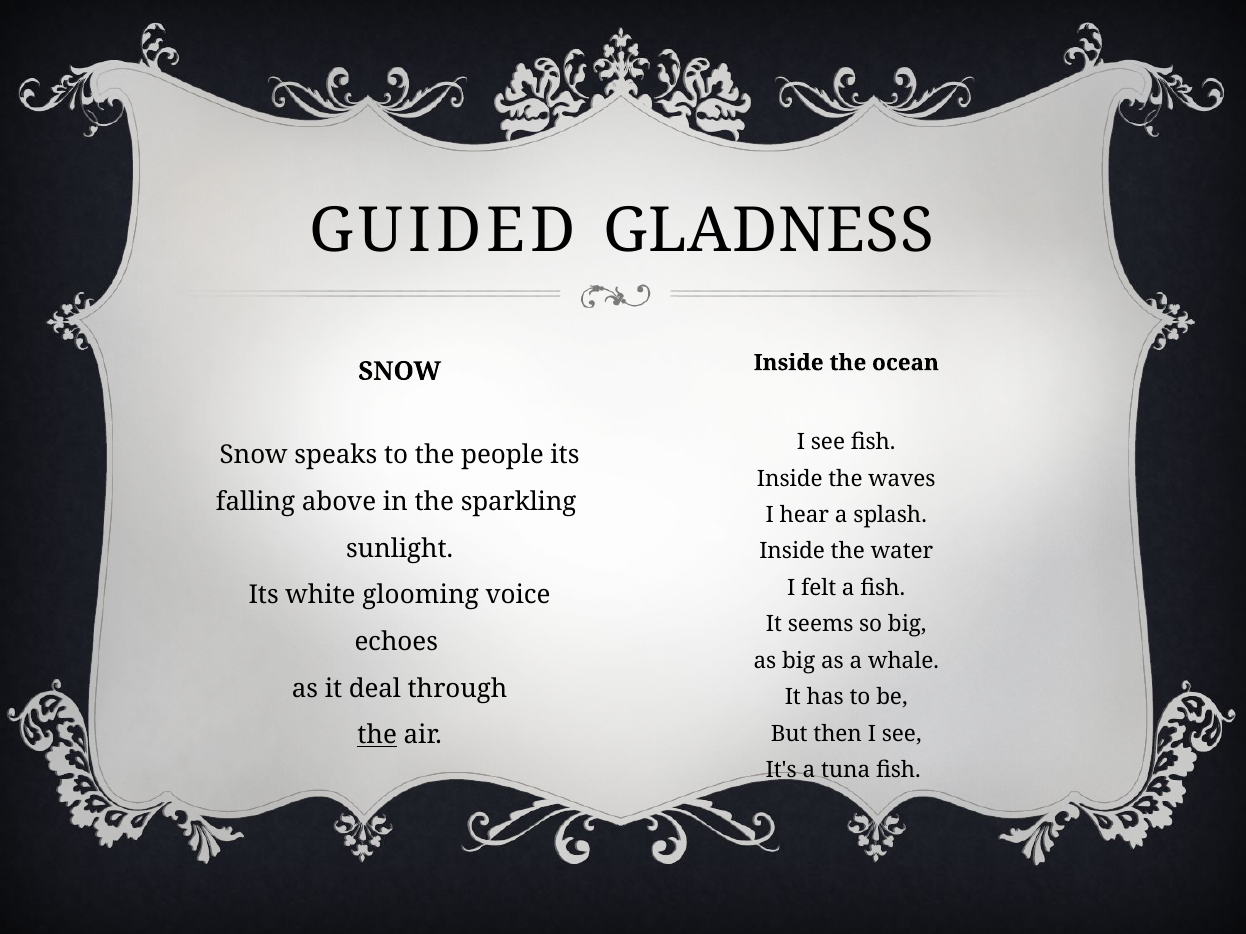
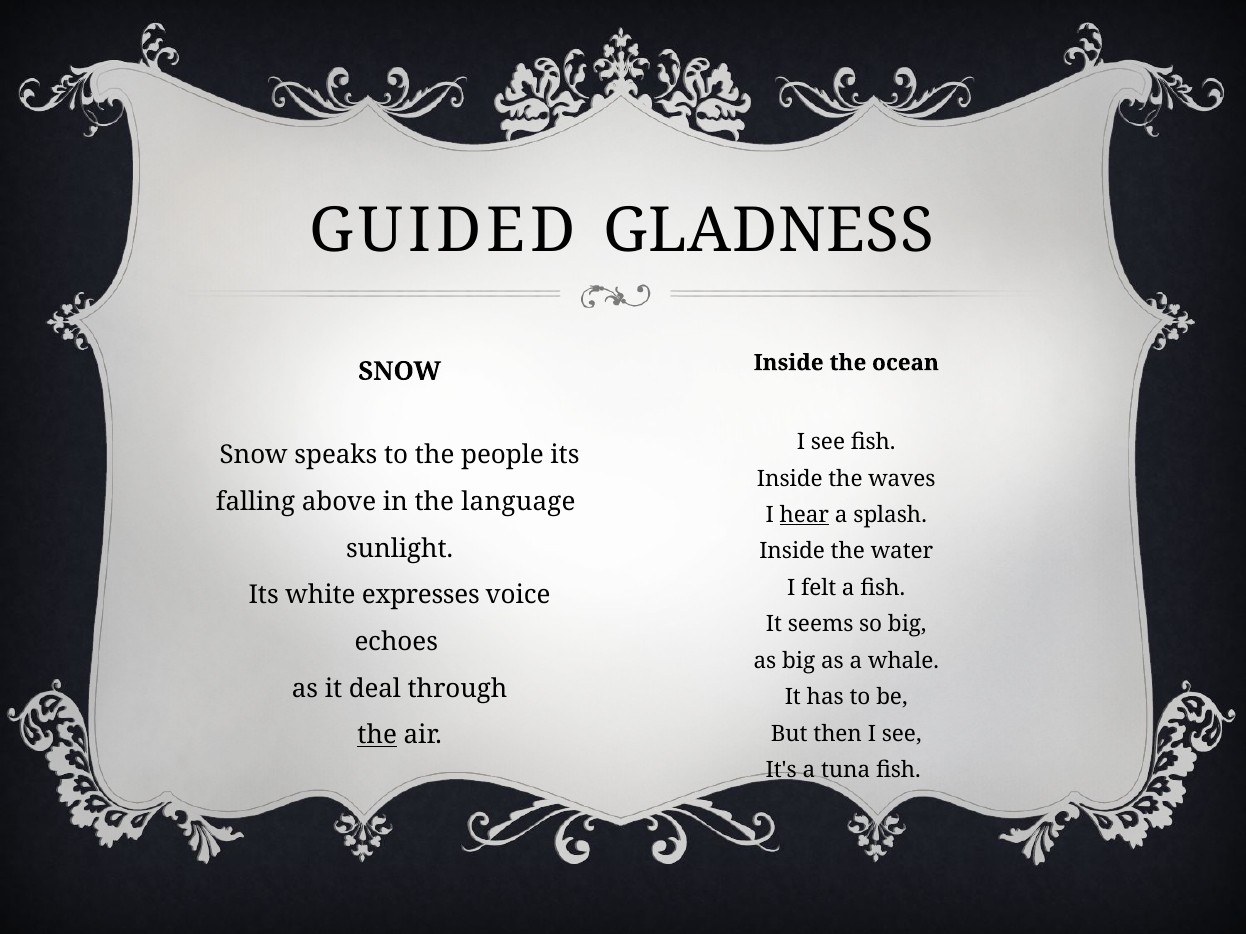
sparkling: sparkling -> language
hear underline: none -> present
glooming: glooming -> expresses
